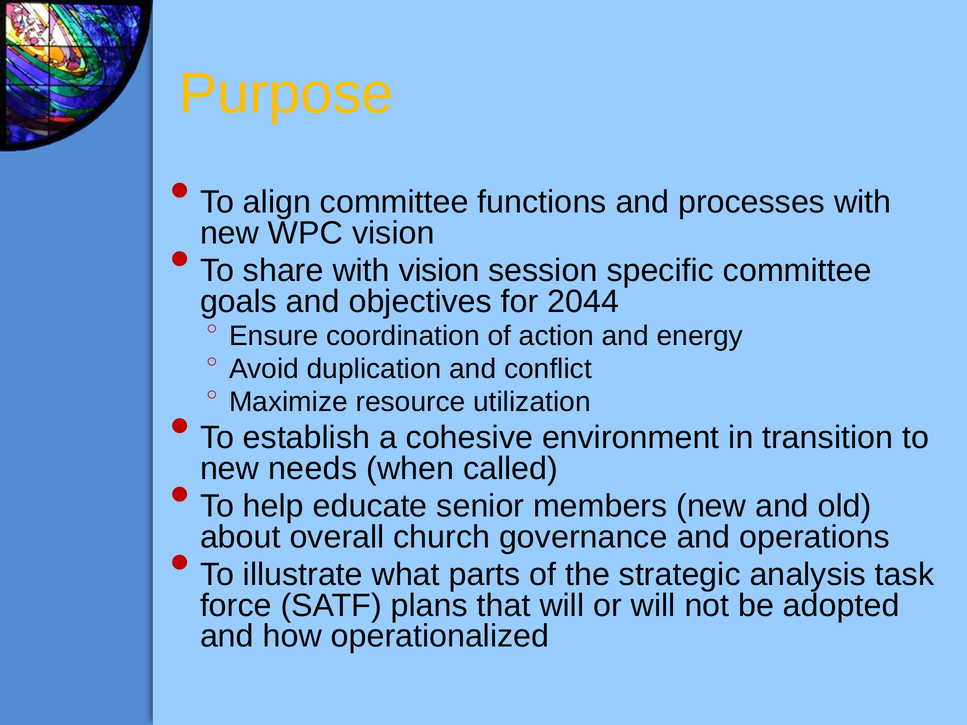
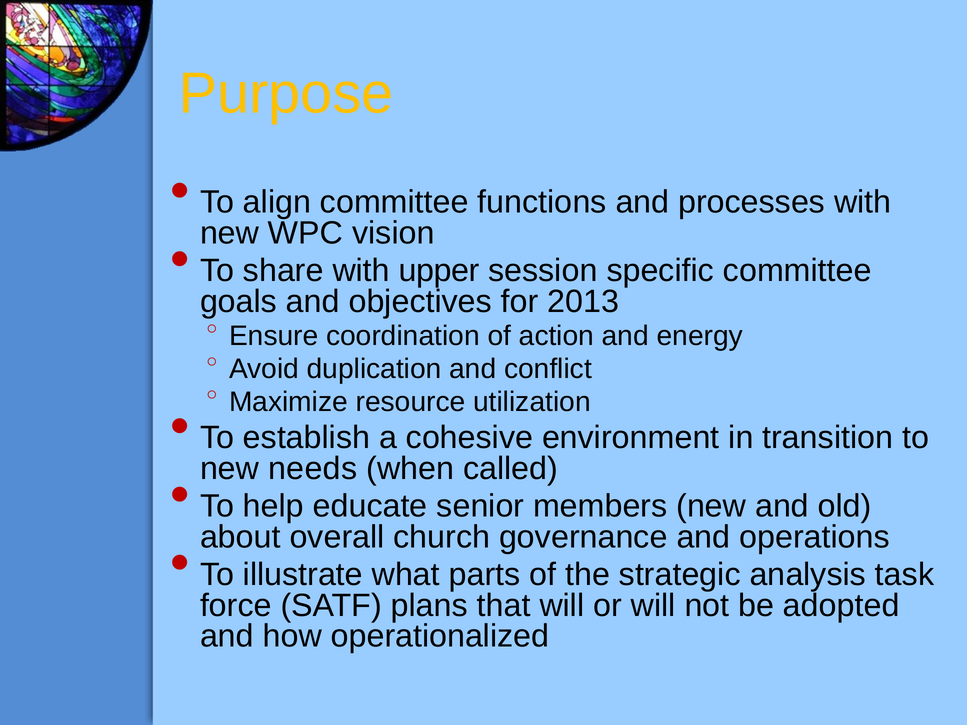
with vision: vision -> upper
2044: 2044 -> 2013
